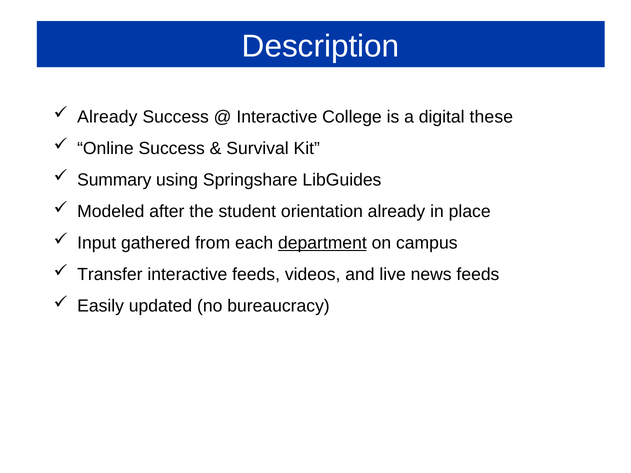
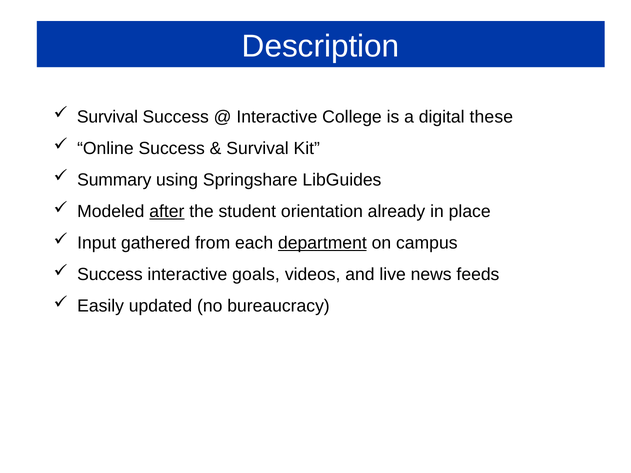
Already at (107, 117): Already -> Survival
after underline: none -> present
Transfer at (110, 275): Transfer -> Success
interactive feeds: feeds -> goals
